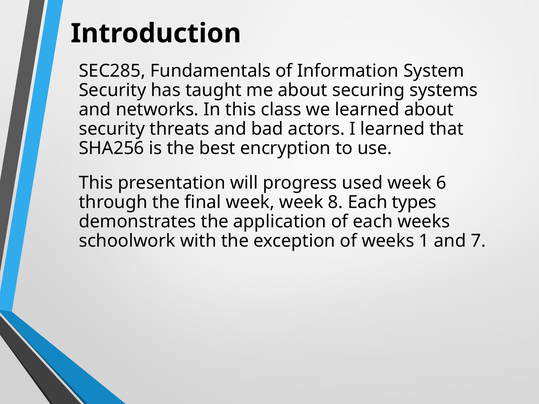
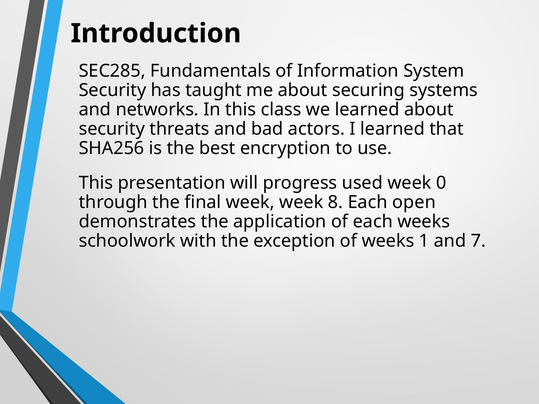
6: 6 -> 0
types: types -> open
